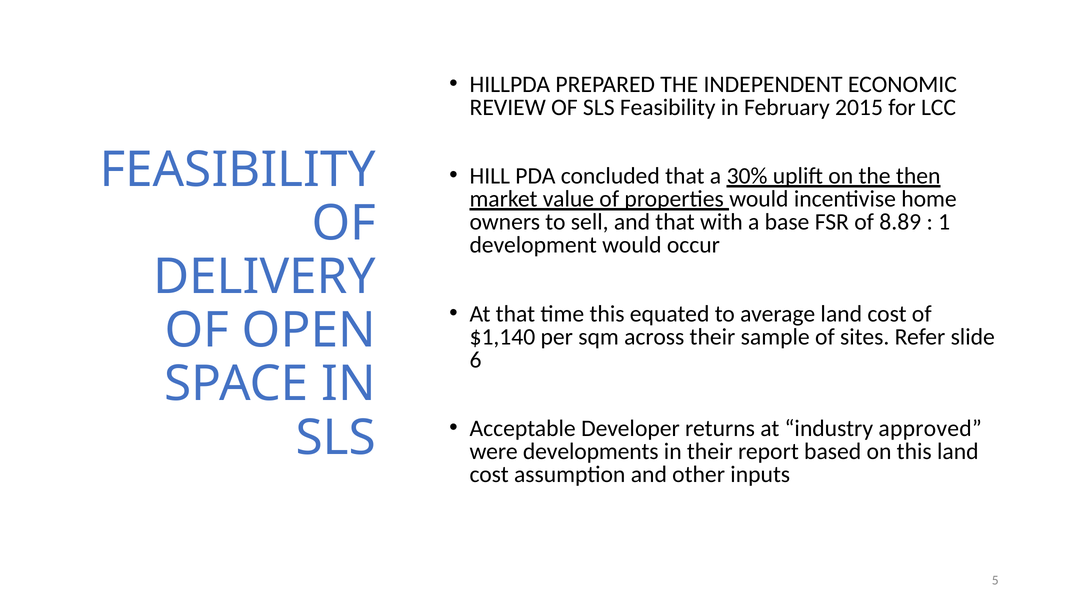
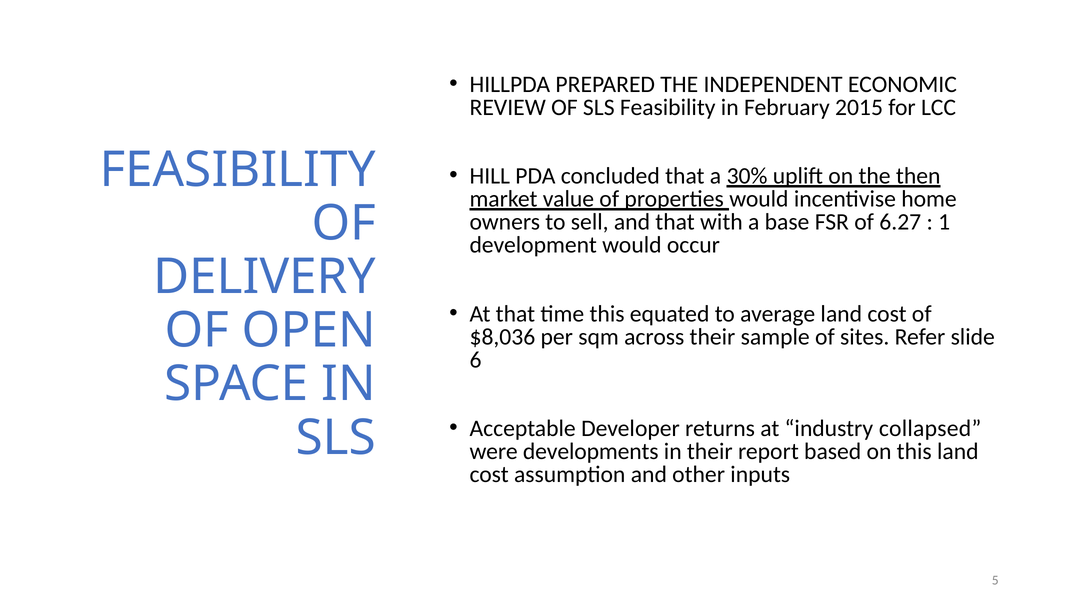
8.89: 8.89 -> 6.27
$1,140: $1,140 -> $8,036
approved: approved -> collapsed
